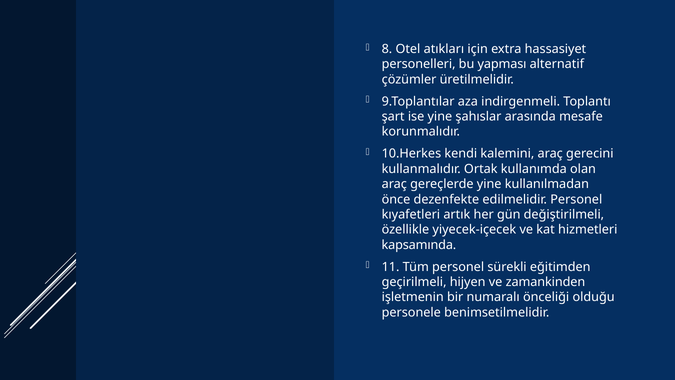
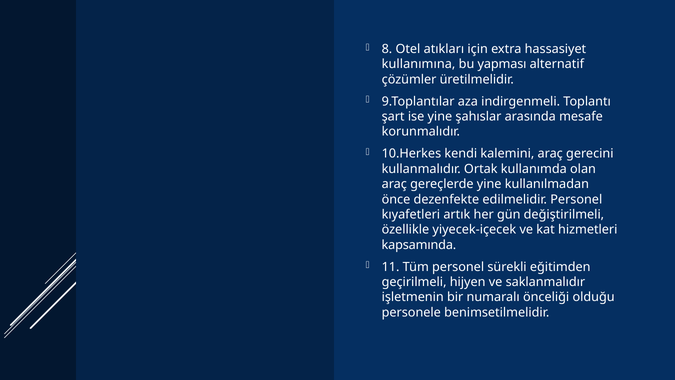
personelleri: personelleri -> kullanımına
zamankinden: zamankinden -> saklanmalıdır
